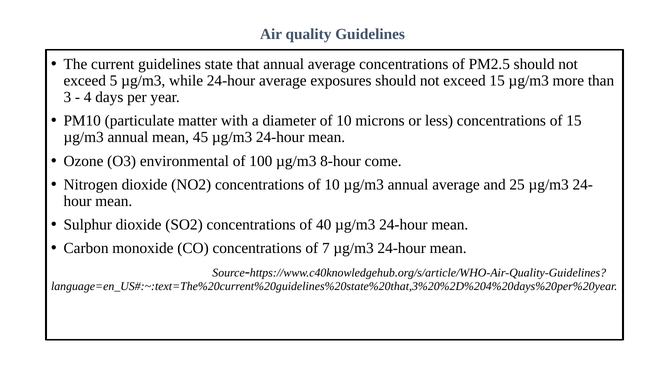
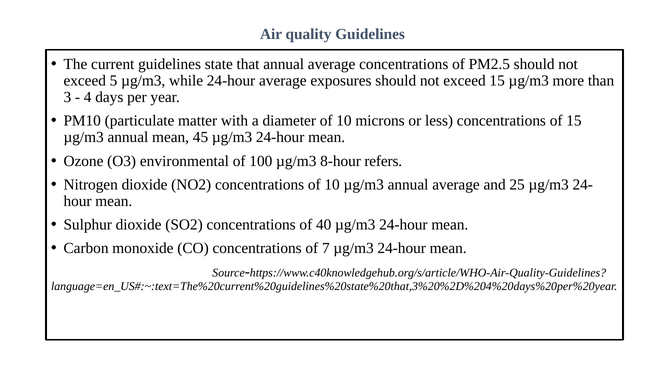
come: come -> refers
